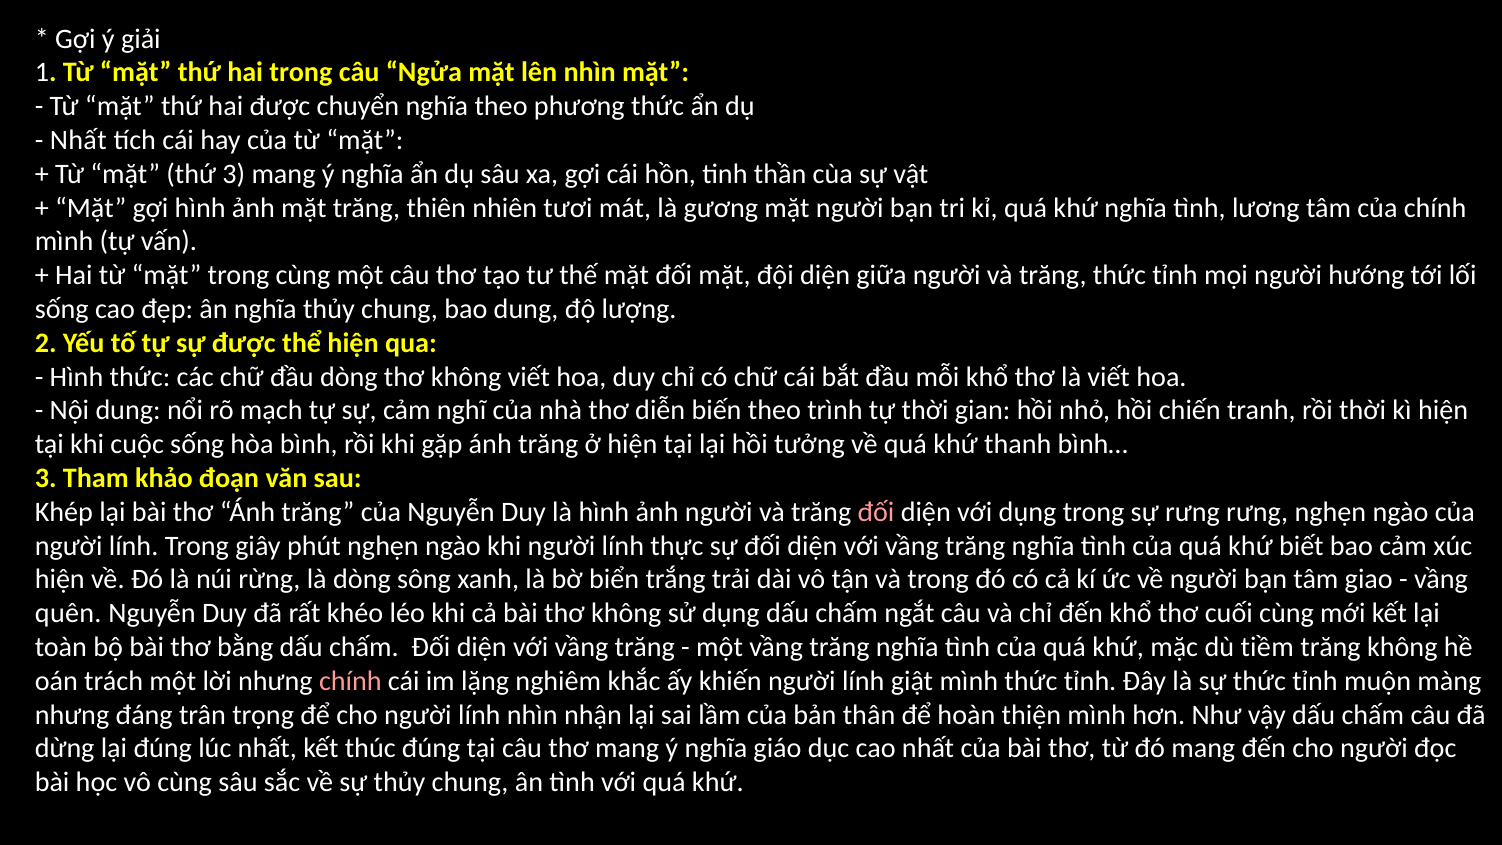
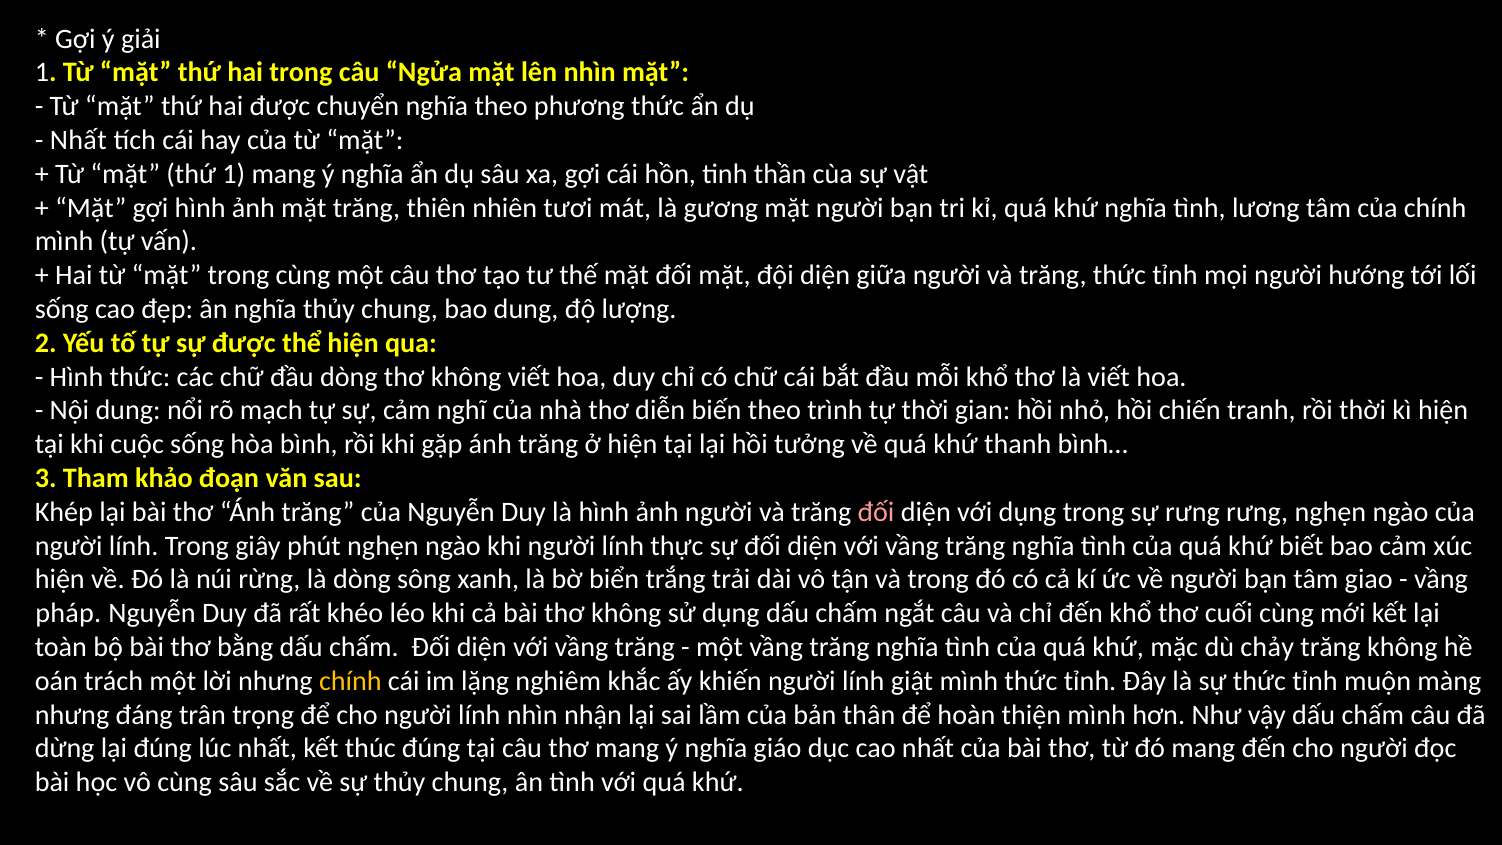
thứ 3: 3 -> 1
quên: quên -> pháp
tiềm: tiềm -> chảy
chính at (350, 681) colour: pink -> yellow
